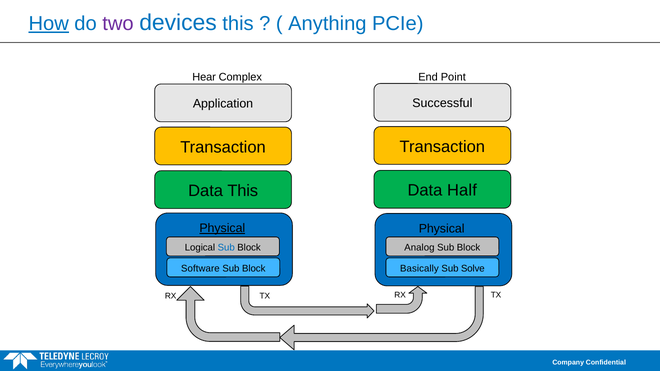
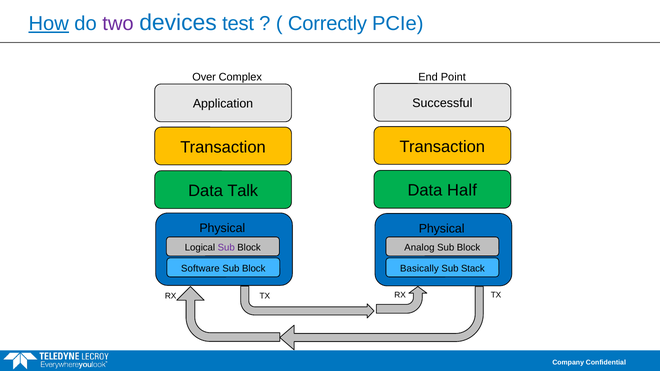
devices this: this -> test
Anything: Anything -> Correctly
Hear: Hear -> Over
Data This: This -> Talk
Physical at (222, 228) underline: present -> none
Sub at (226, 248) colour: blue -> purple
Solve: Solve -> Stack
